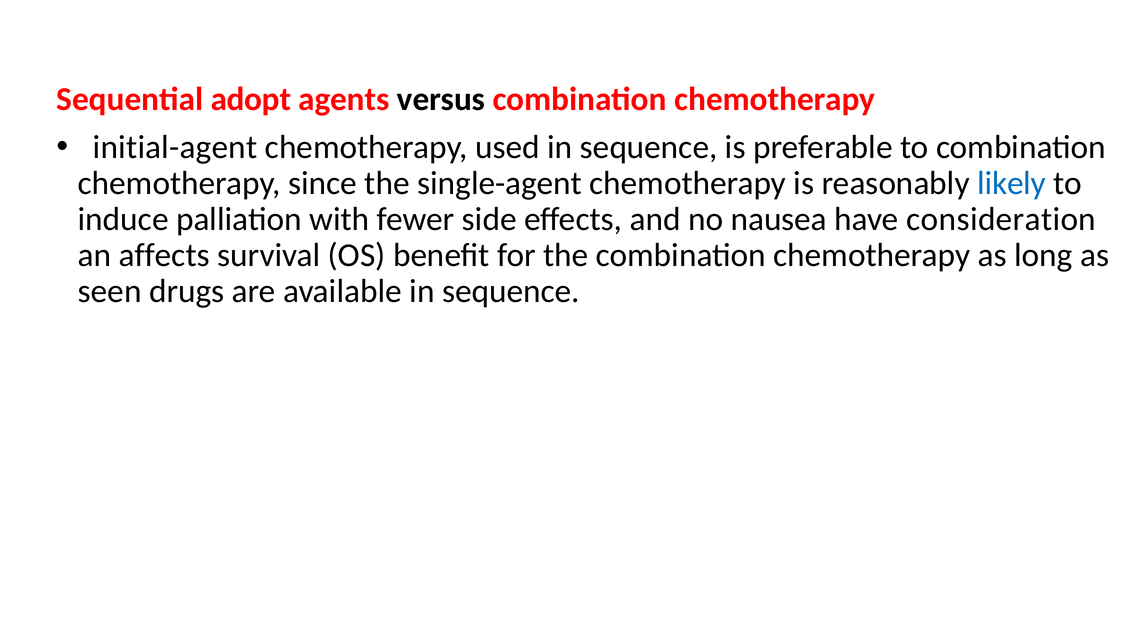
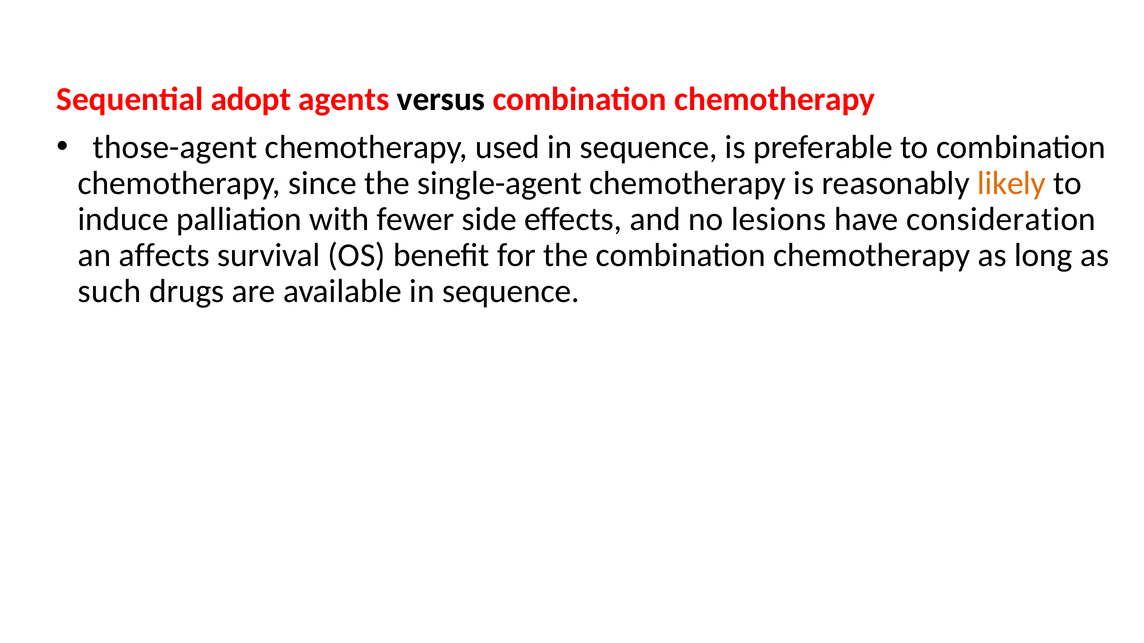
initial-agent: initial-agent -> those-agent
likely colour: blue -> orange
nausea: nausea -> lesions
seen: seen -> such
